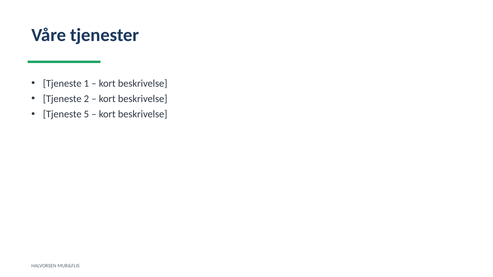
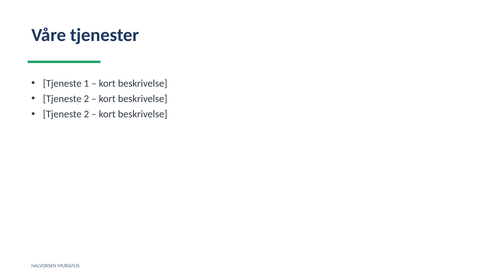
5 at (86, 114): 5 -> 2
